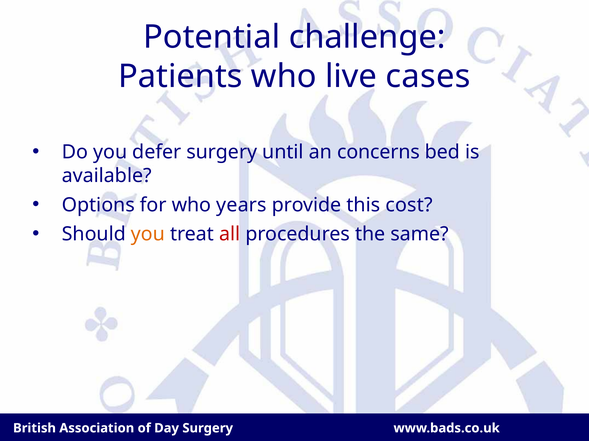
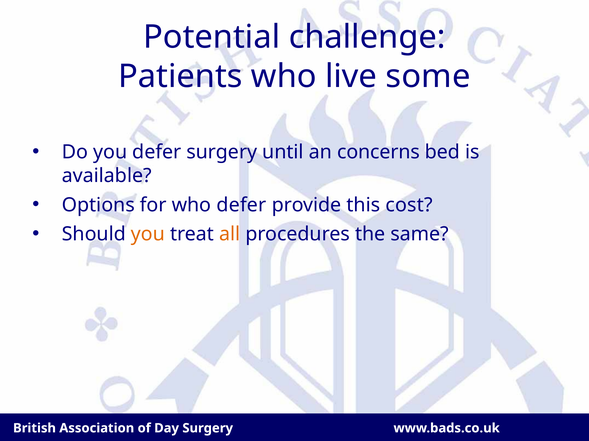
cases: cases -> some
who years: years -> defer
all colour: red -> orange
